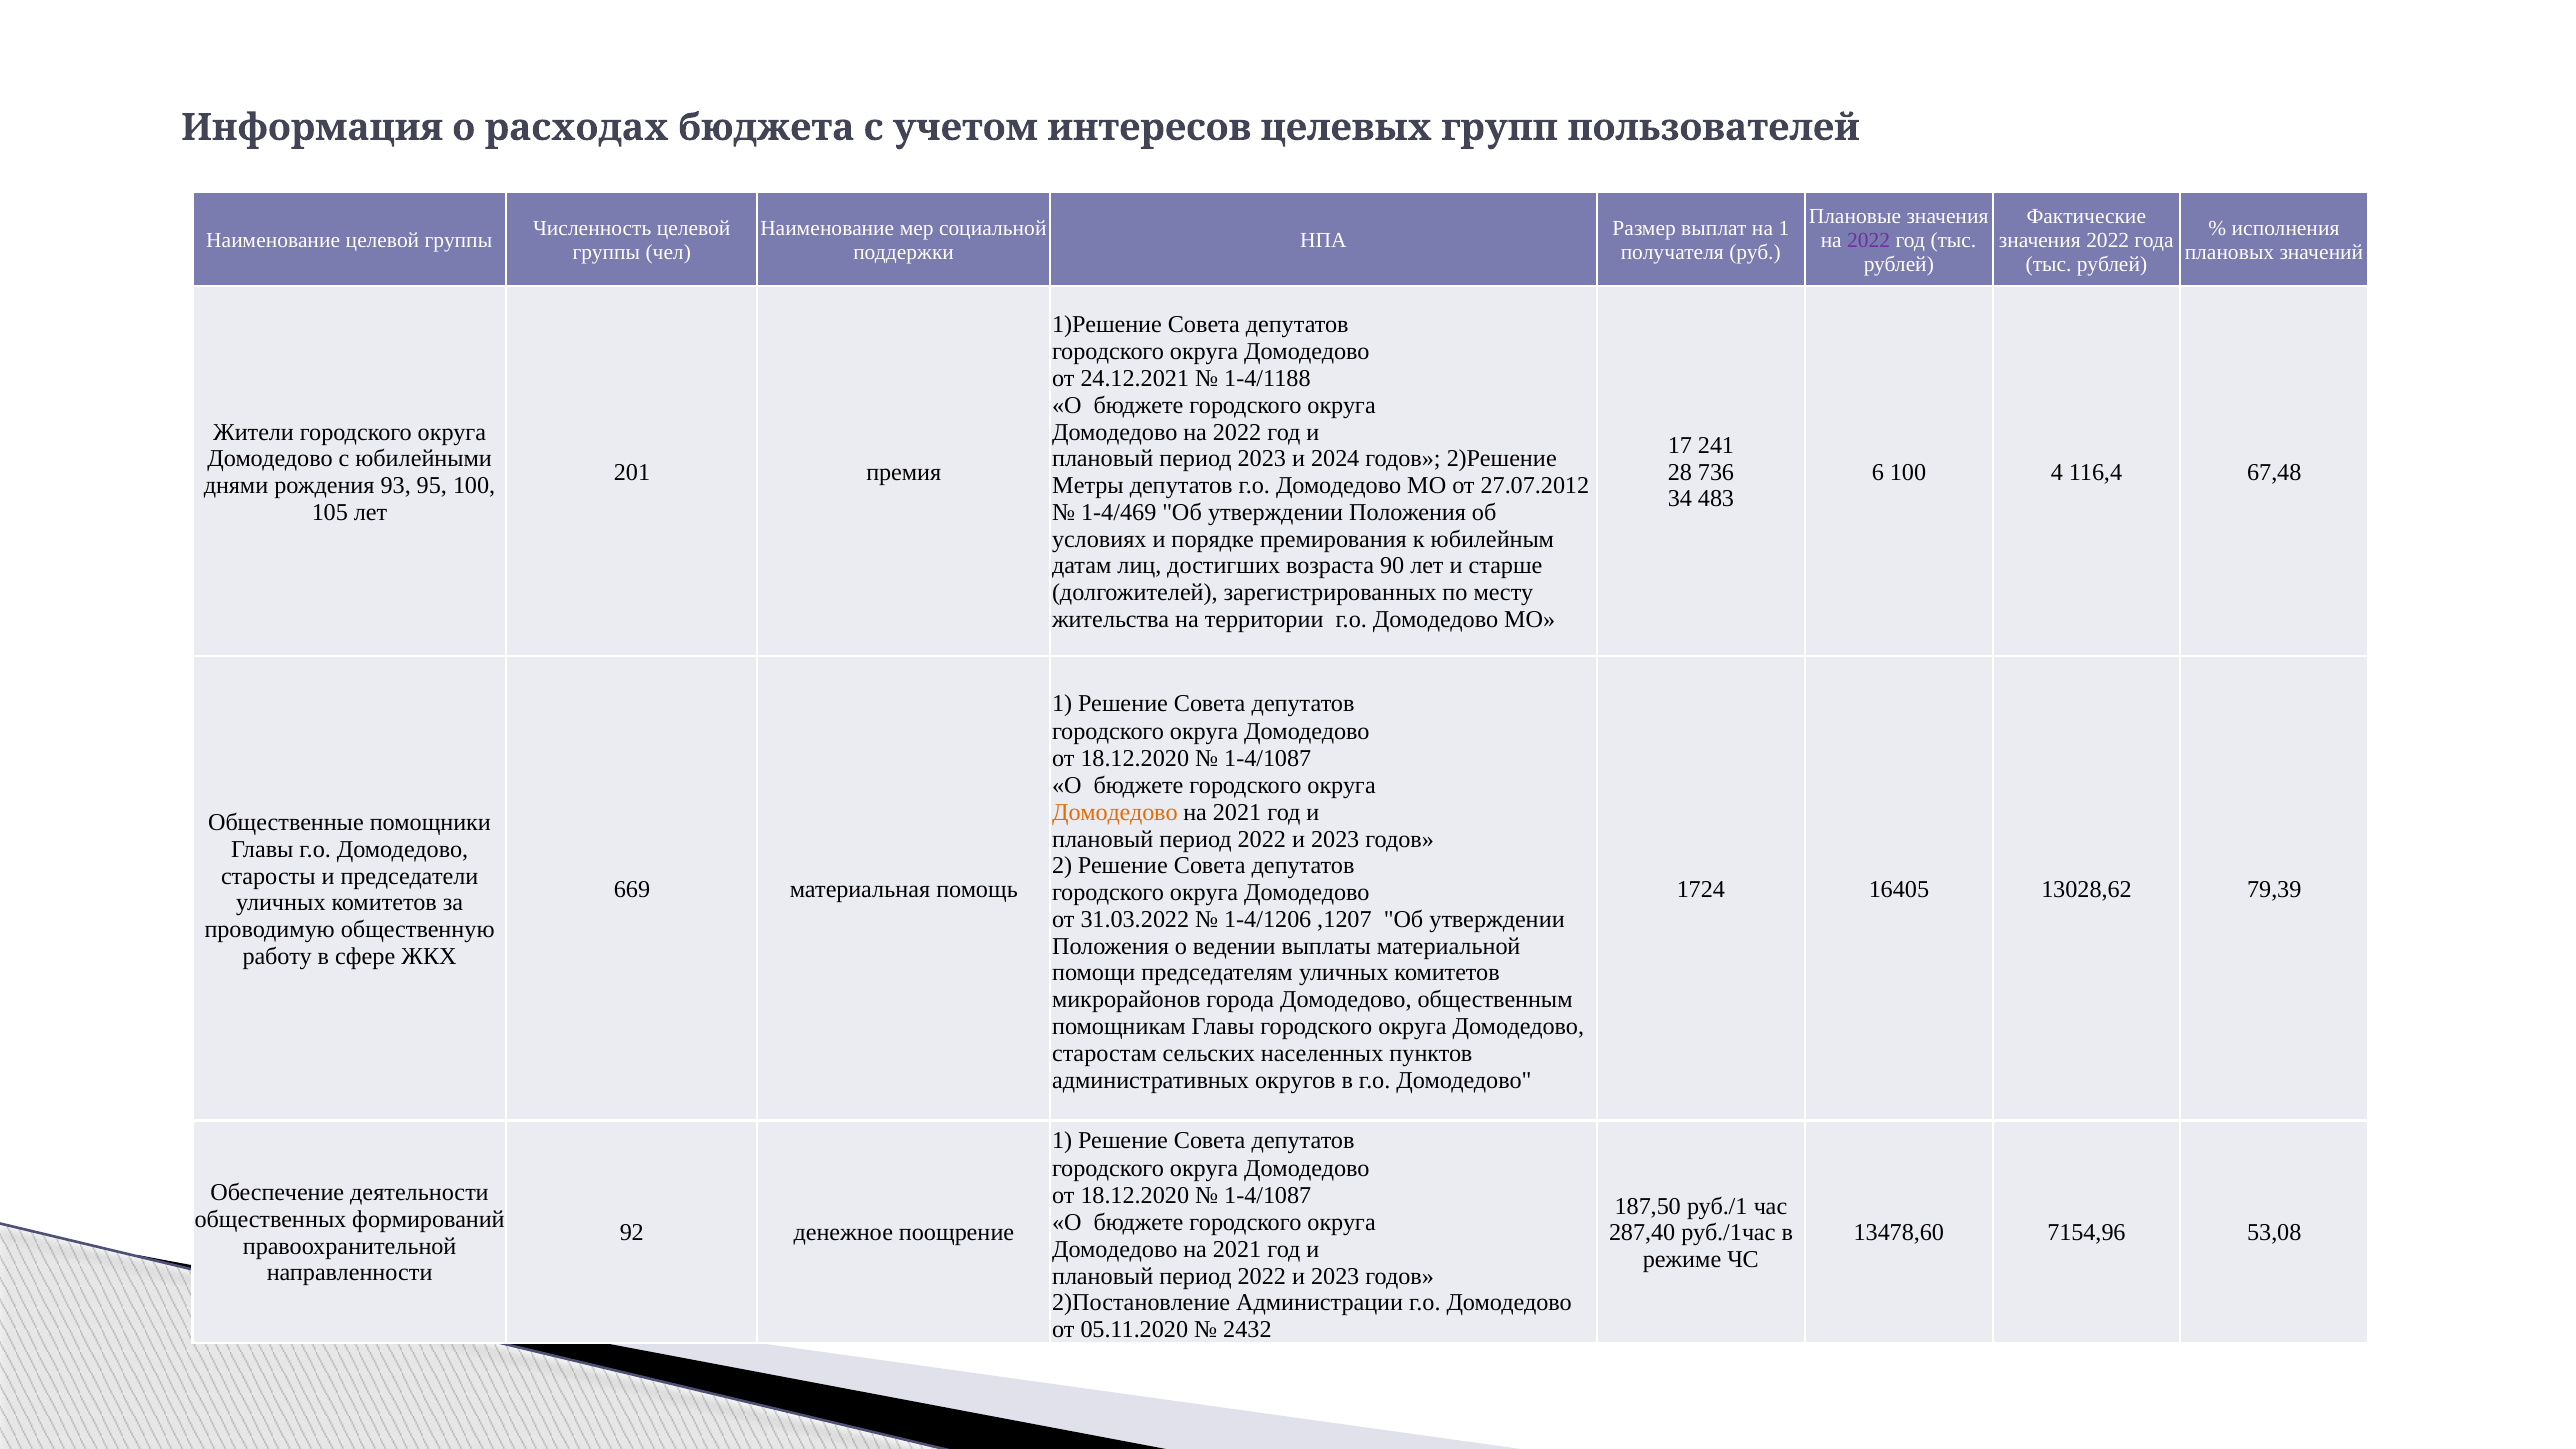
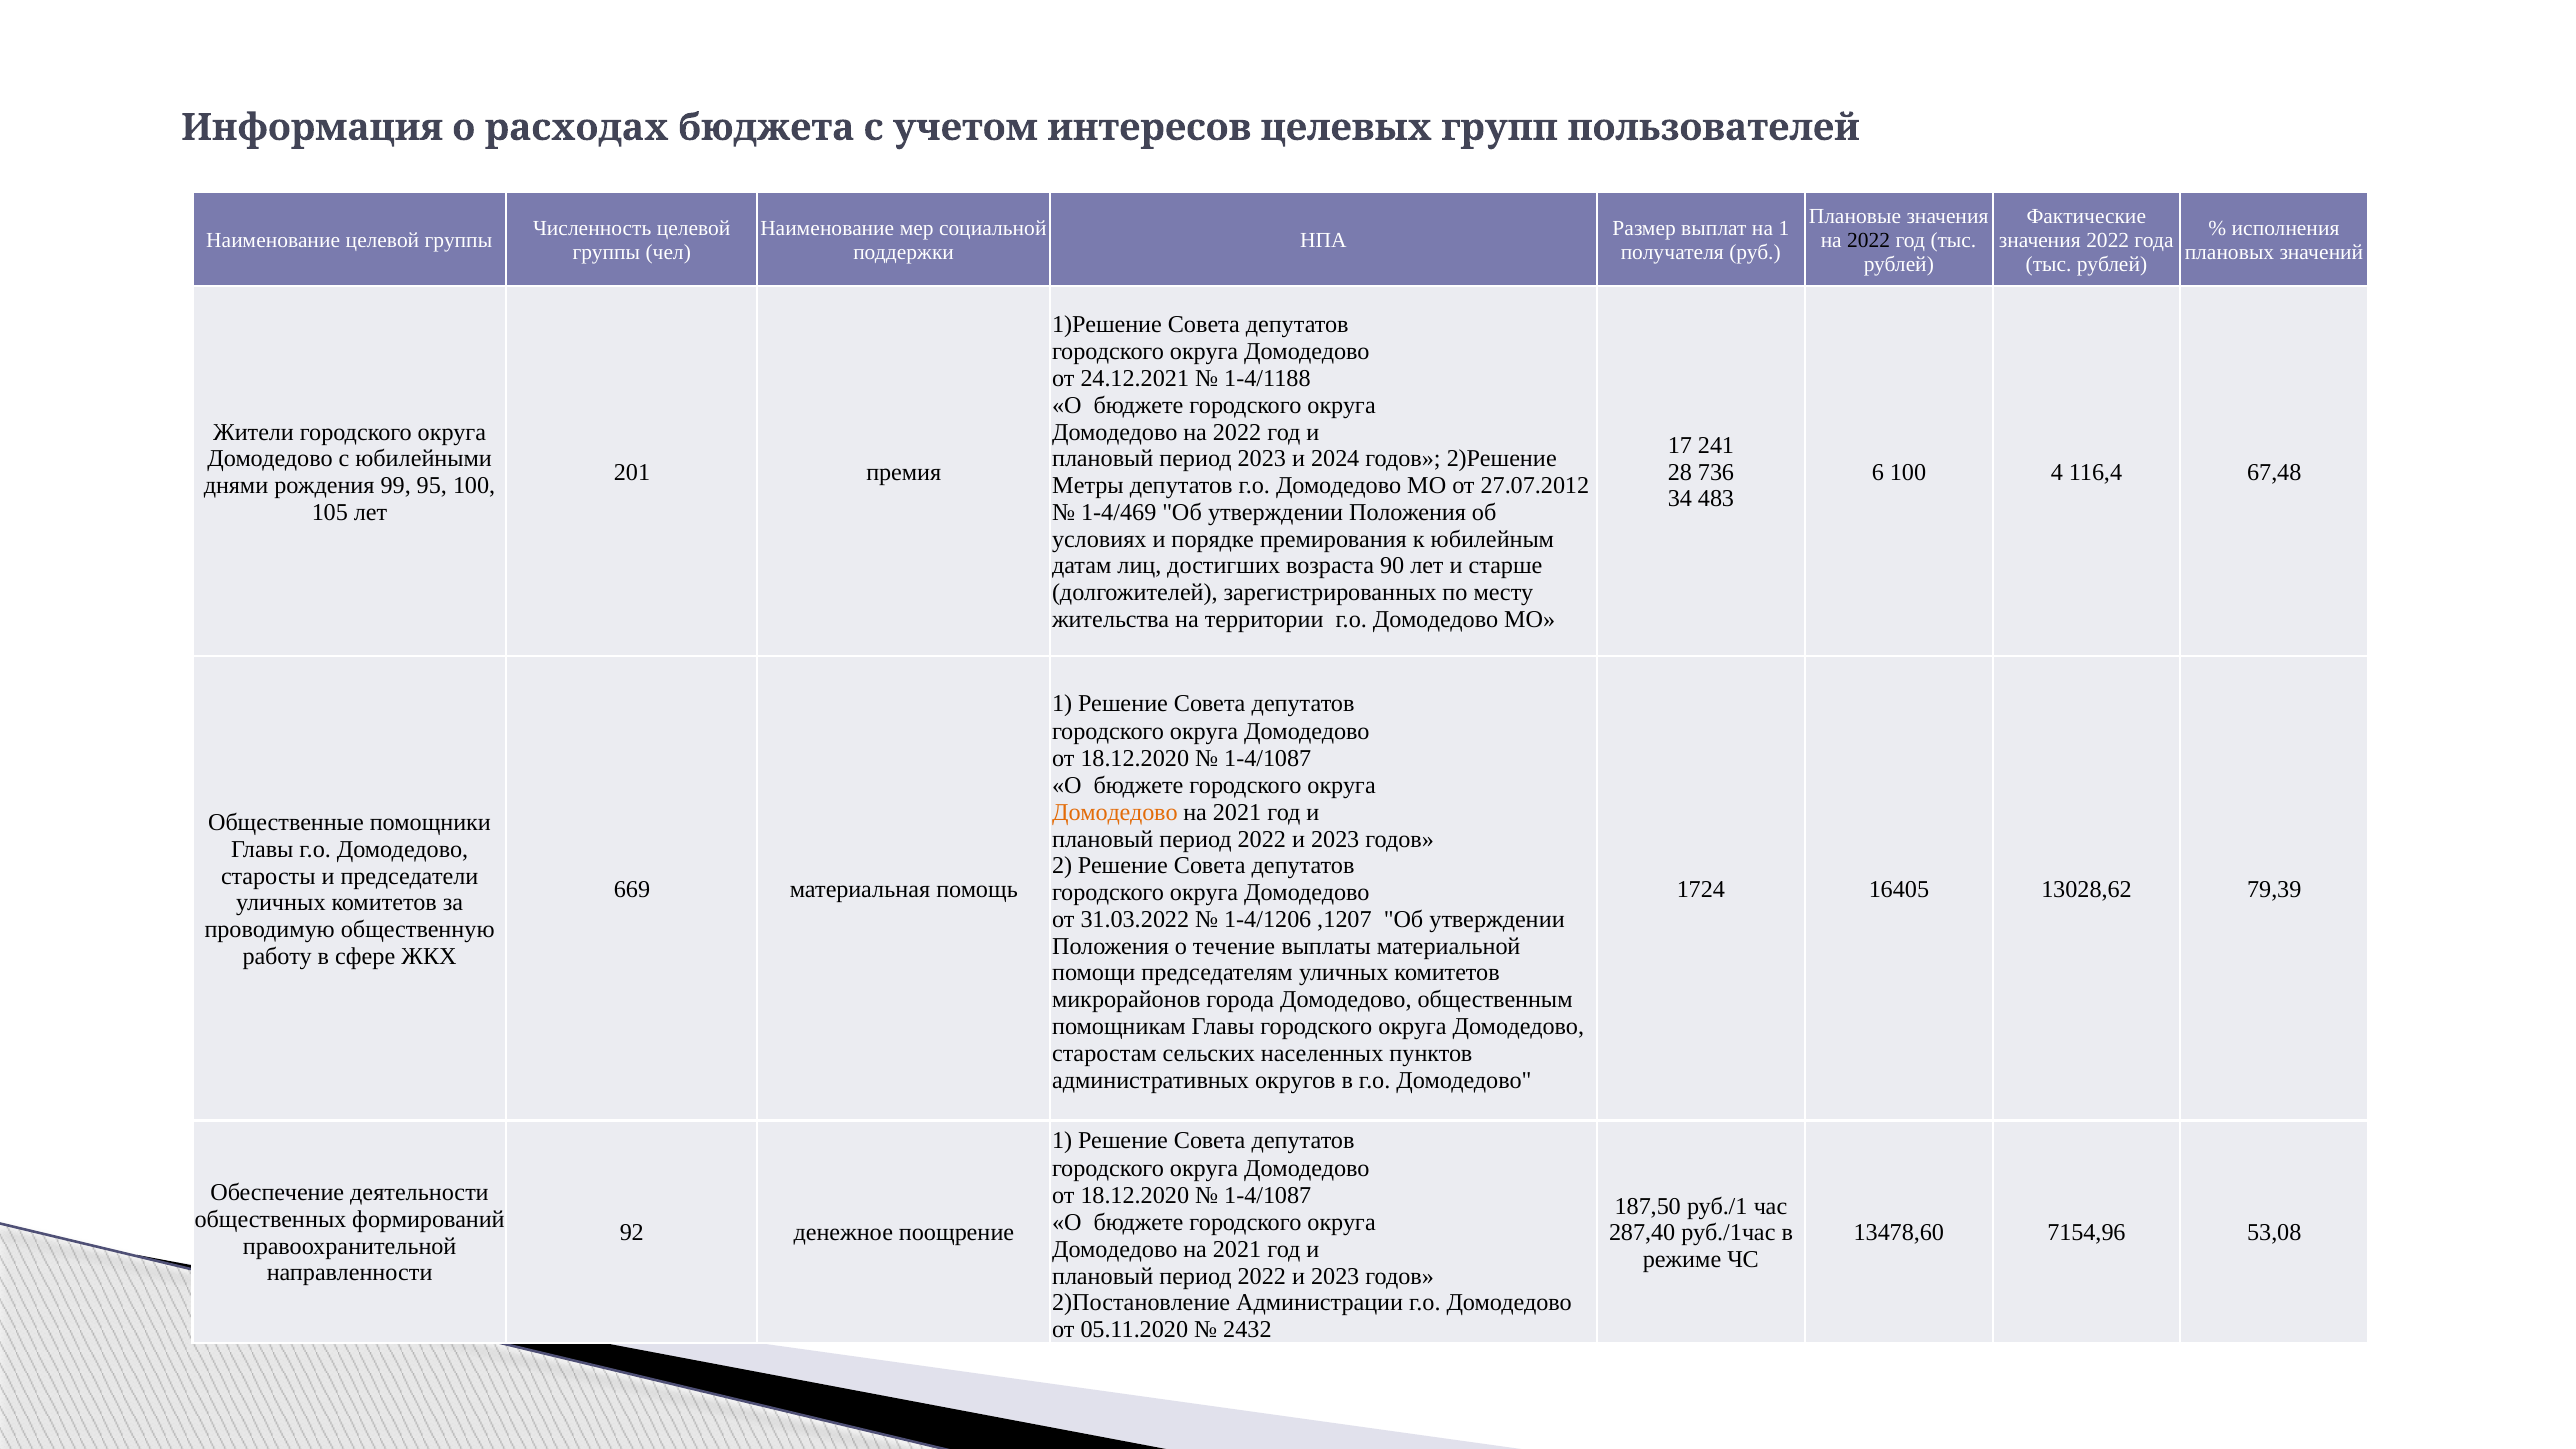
2022 at (1869, 240) colour: purple -> black
93: 93 -> 99
ведении: ведении -> течение
